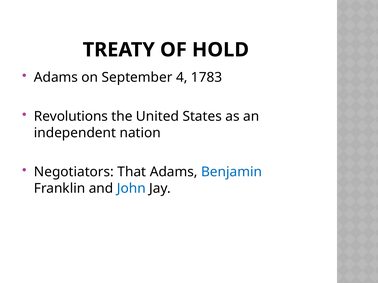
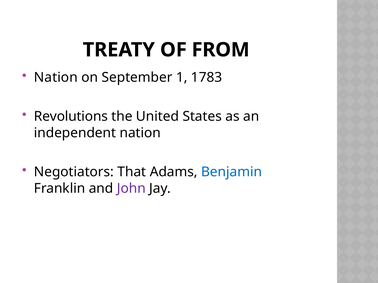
HOLD: HOLD -> FROM
Adams at (56, 78): Adams -> Nation
4: 4 -> 1
John colour: blue -> purple
